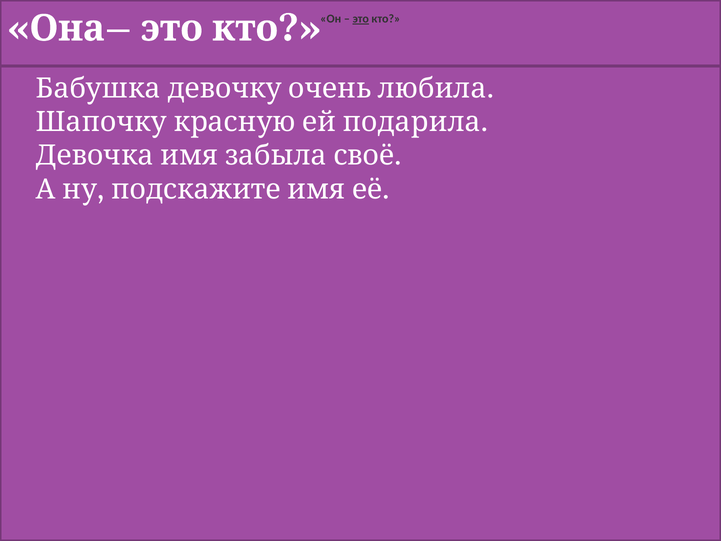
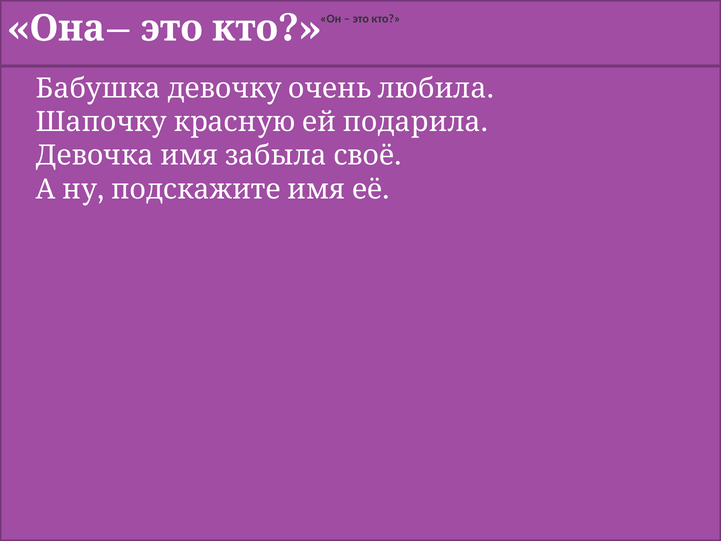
это at (361, 19) underline: present -> none
